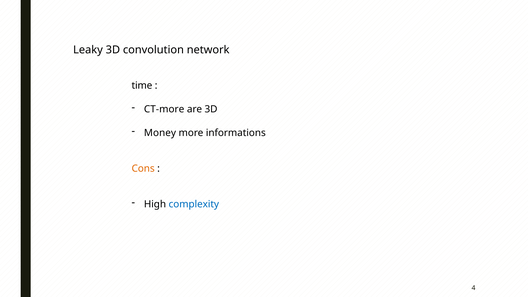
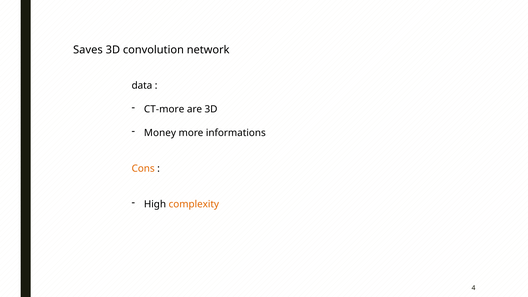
Leaky: Leaky -> Saves
time: time -> data
complexity colour: blue -> orange
